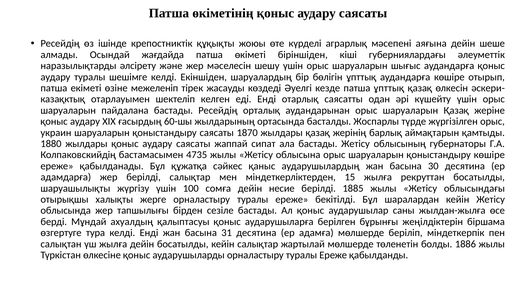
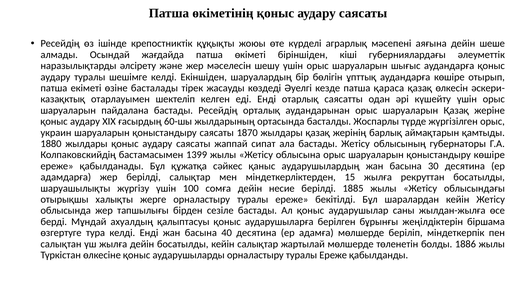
межеленіп: межеленіп -> басталады
патша ұпттық: ұпттық -> қараса
4735: 4735 -> 1399
31: 31 -> 40
